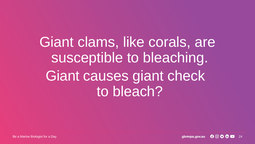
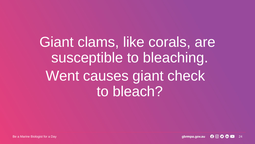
Giant at (63, 76): Giant -> Went
